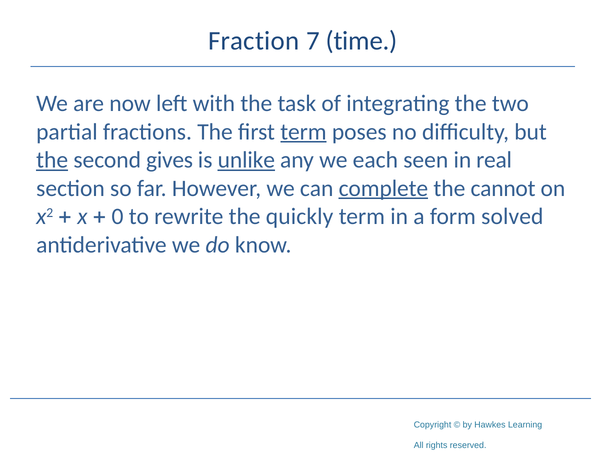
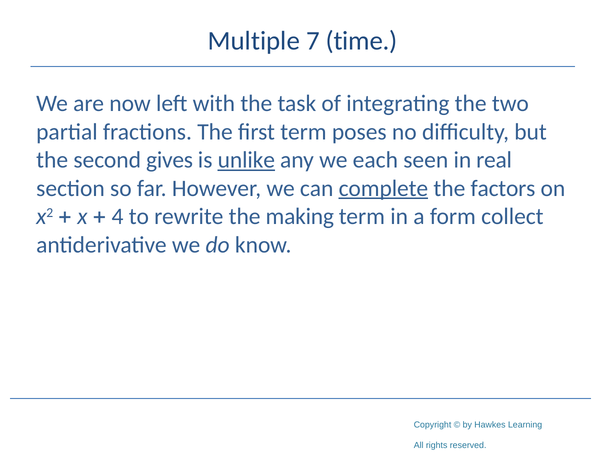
Fraction: Fraction -> Multiple
term at (303, 132) underline: present -> none
the at (52, 160) underline: present -> none
cannot: cannot -> factors
0: 0 -> 4
quickly: quickly -> making
solved: solved -> collect
